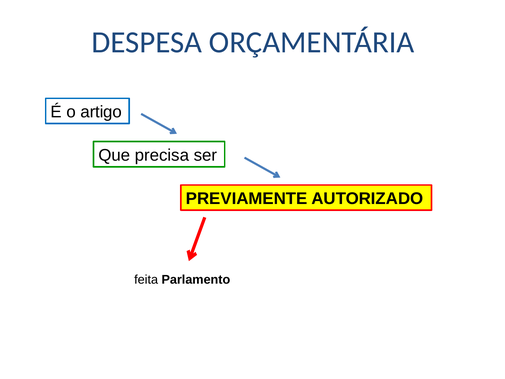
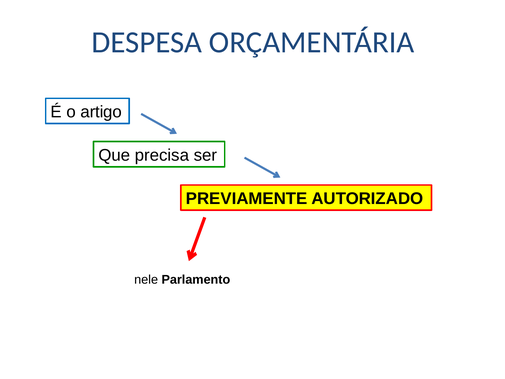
feita: feita -> nele
